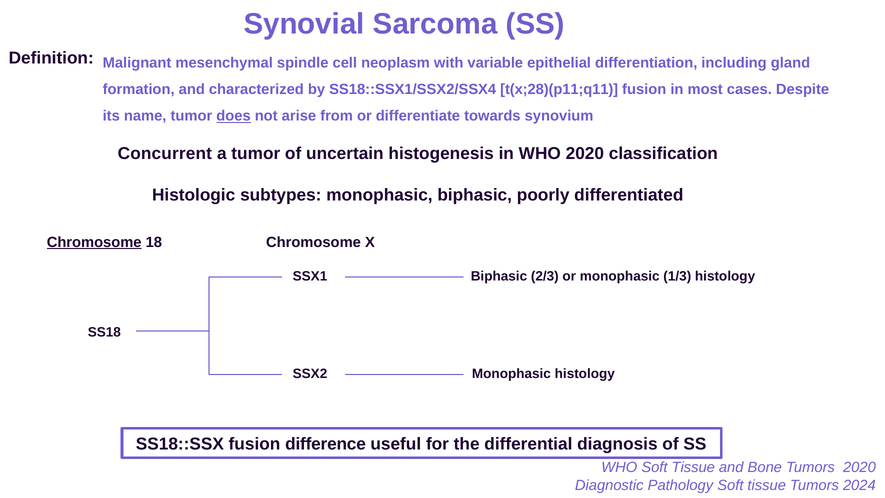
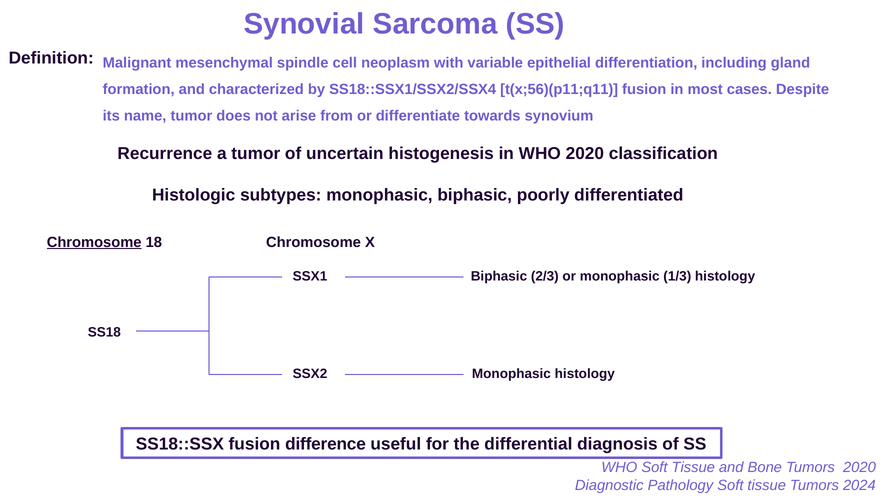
t(x;28)(p11;q11: t(x;28)(p11;q11 -> t(x;56)(p11;q11
does underline: present -> none
Concurrent: Concurrent -> Recurrence
